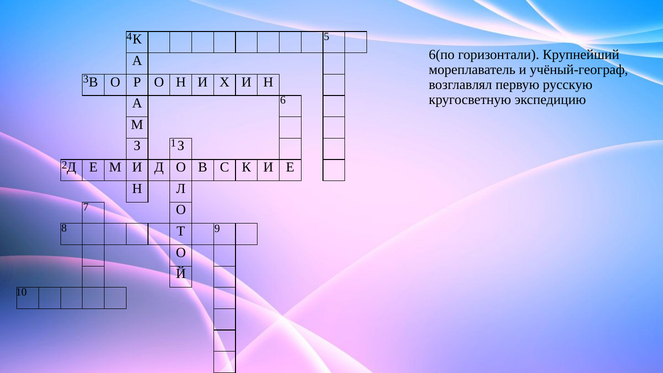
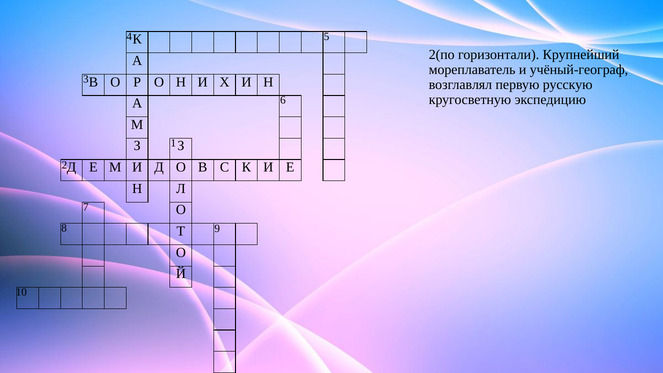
6(по: 6(по -> 2(по
